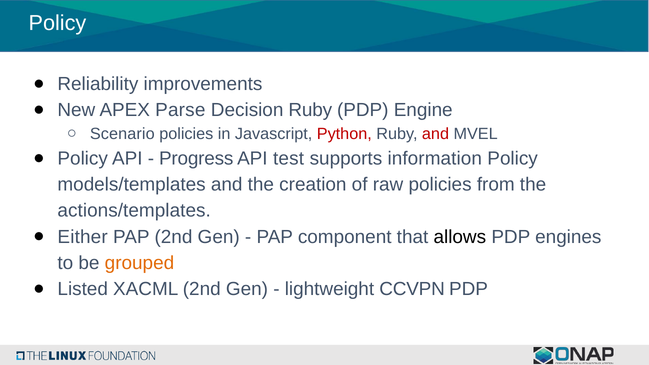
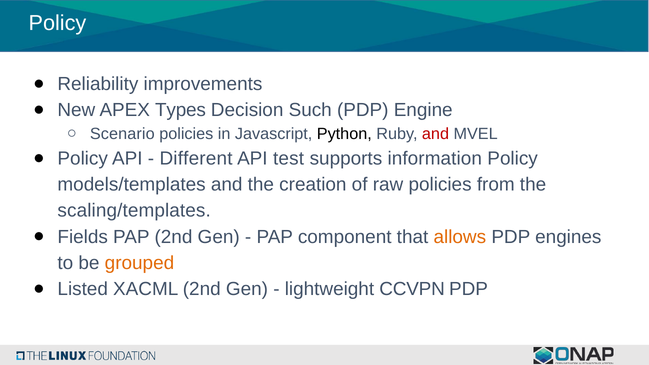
Parse: Parse -> Types
Decision Ruby: Ruby -> Such
Python colour: red -> black
Progress: Progress -> Different
actions/templates: actions/templates -> scaling/templates
Either: Either -> Fields
allows colour: black -> orange
